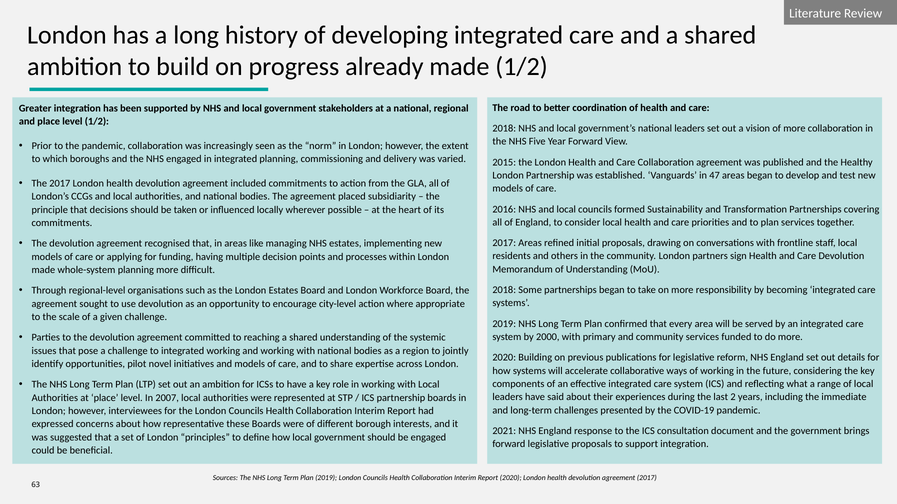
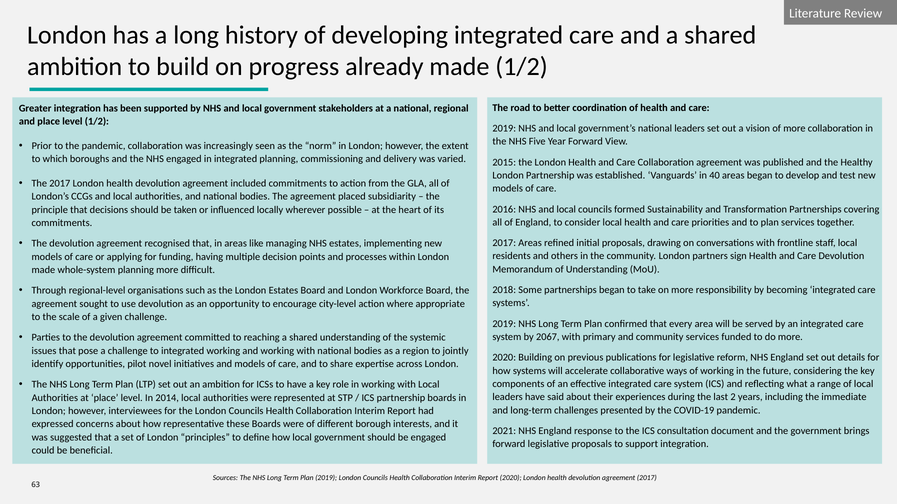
2018 at (504, 128): 2018 -> 2019
47: 47 -> 40
2000: 2000 -> 2067
2007: 2007 -> 2014
